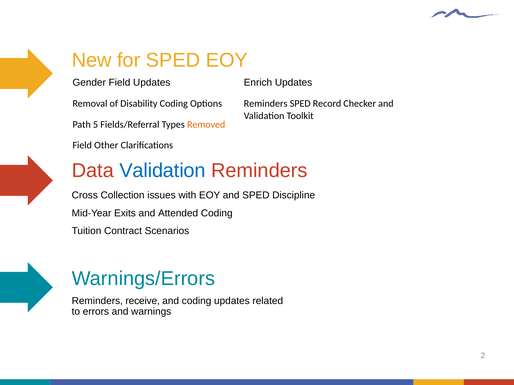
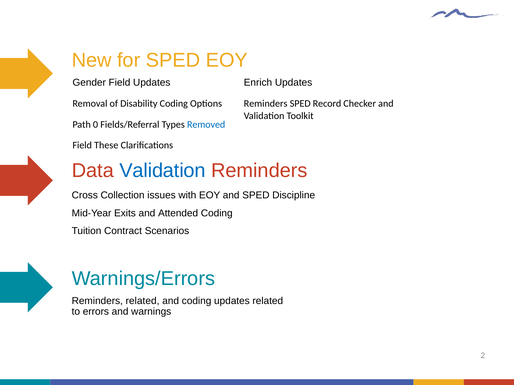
5: 5 -> 0
Removed colour: orange -> blue
Other: Other -> These
Reminders receive: receive -> related
